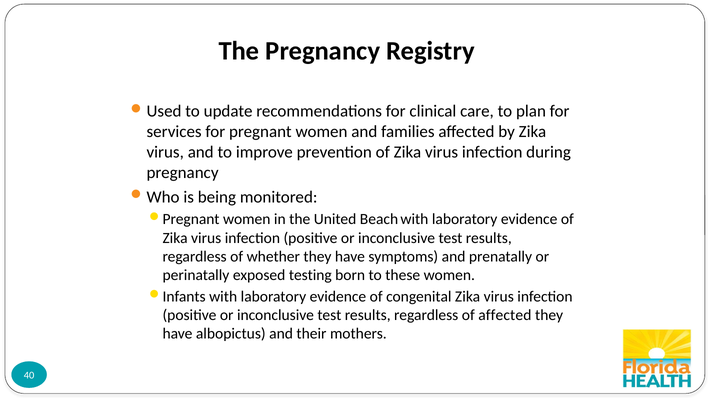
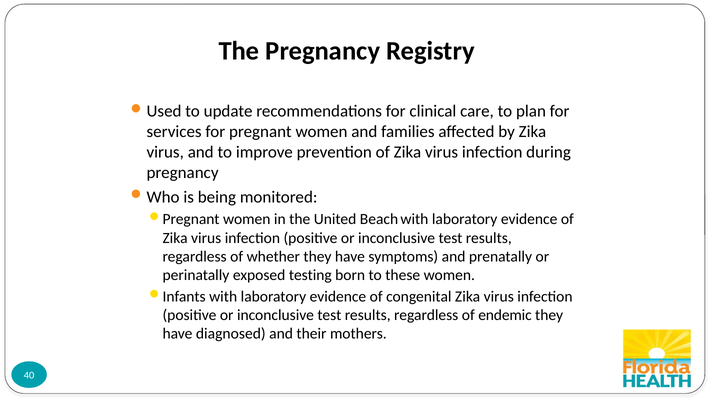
of affected: affected -> endemic
albopictus: albopictus -> diagnosed
